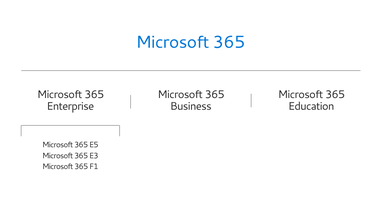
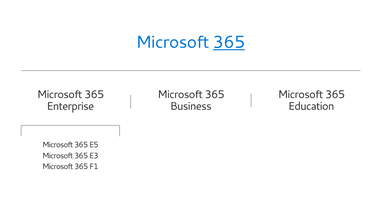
365 at (229, 42) underline: none -> present
